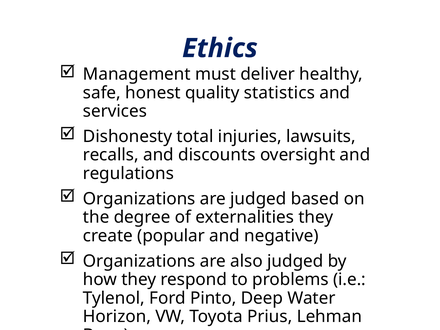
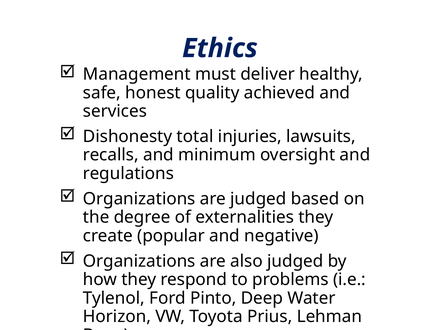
statistics: statistics -> achieved
discounts: discounts -> minimum
